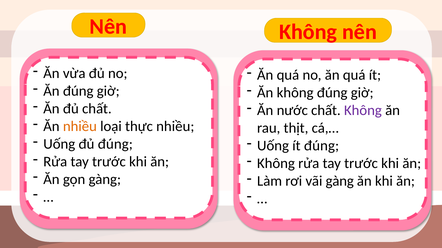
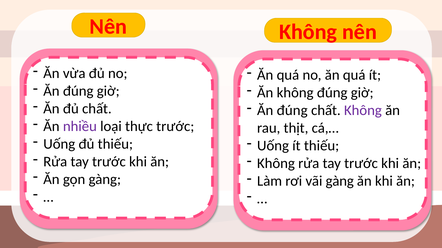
nước at (292, 111): nước -> đúng
nhiều at (80, 127) colour: orange -> purple
thực nhiều: nhiều -> trước
đủ đúng: đúng -> thiếu
ít đúng: đúng -> thiếu
